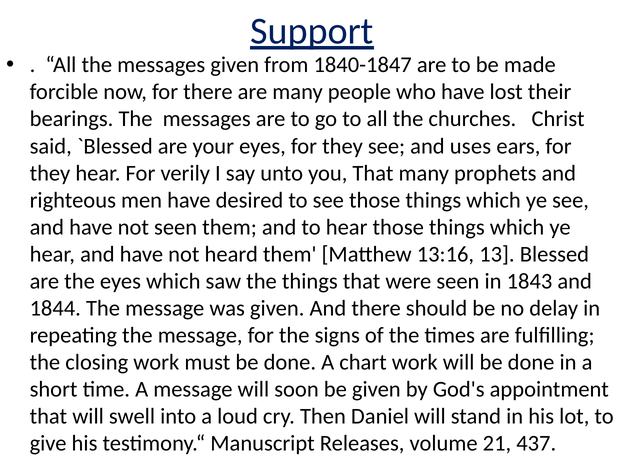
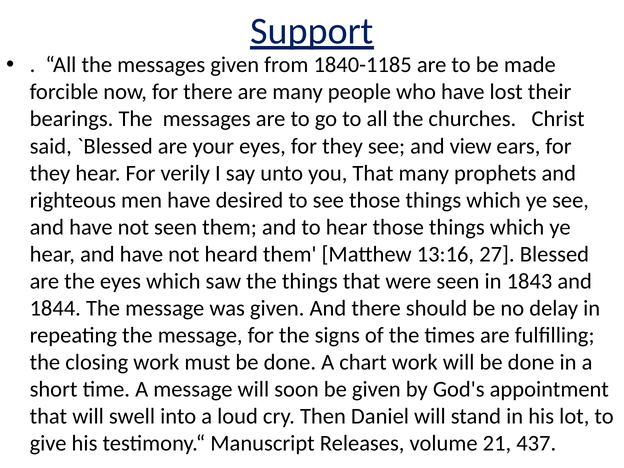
1840-1847: 1840-1847 -> 1840-1185
uses: uses -> view
13: 13 -> 27
